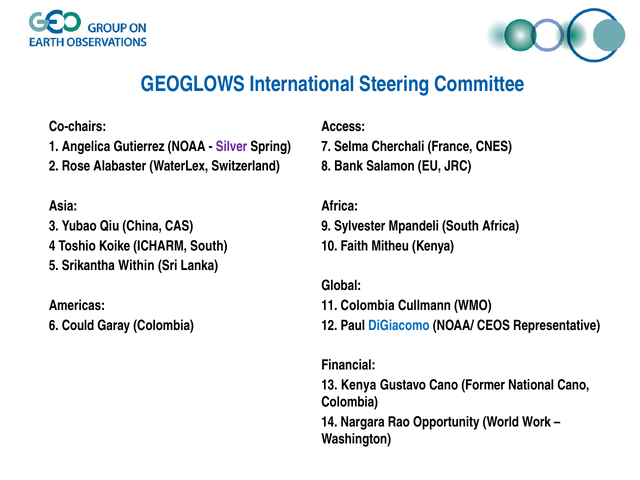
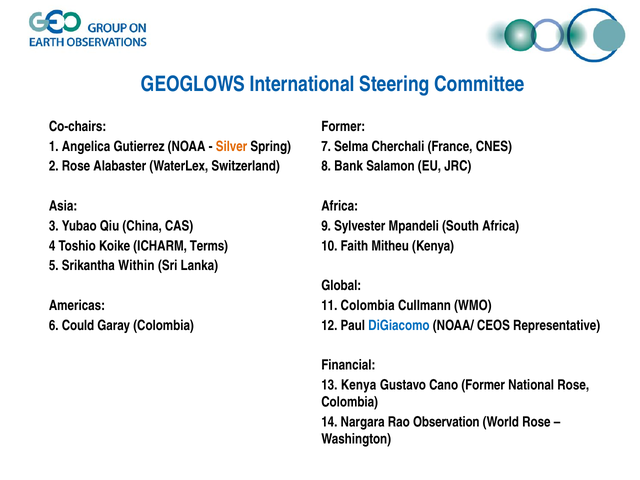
Access at (343, 126): Access -> Former
Silver colour: purple -> orange
ICHARM South: South -> Terms
National Cano: Cano -> Rose
Opportunity: Opportunity -> Observation
World Work: Work -> Rose
